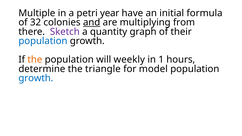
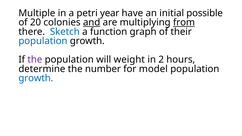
formula: formula -> possible
32: 32 -> 20
from underline: none -> present
Sketch colour: purple -> blue
quantity: quantity -> function
the at (35, 60) colour: orange -> purple
weekly: weekly -> weight
1: 1 -> 2
triangle: triangle -> number
